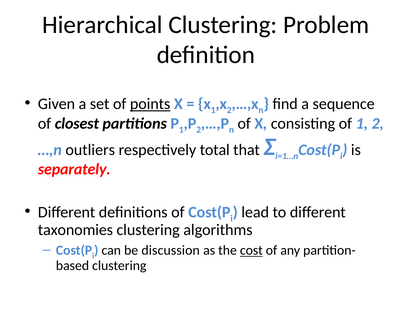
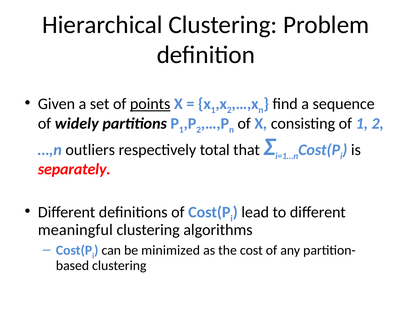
closest: closest -> widely
taxonomies: taxonomies -> meaningful
discussion: discussion -> minimized
cost underline: present -> none
